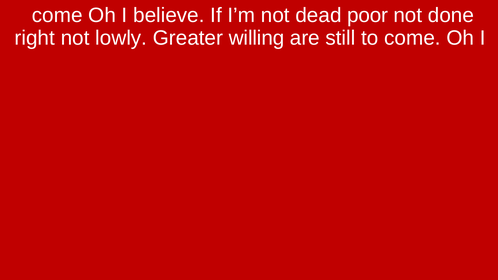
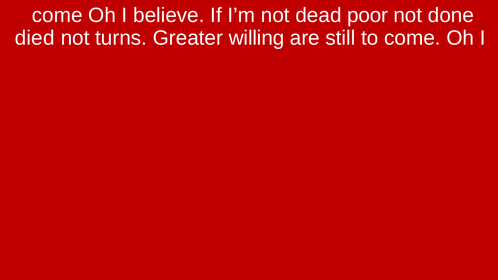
right: right -> died
lowly: lowly -> turns
